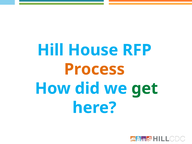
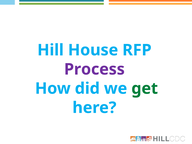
Process colour: orange -> purple
